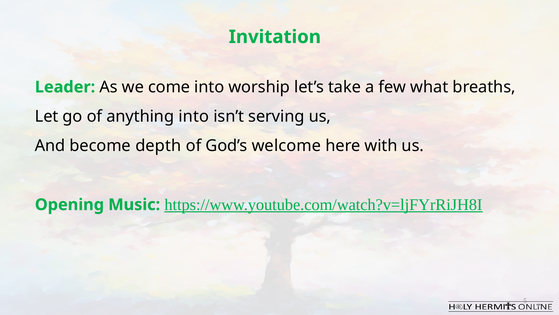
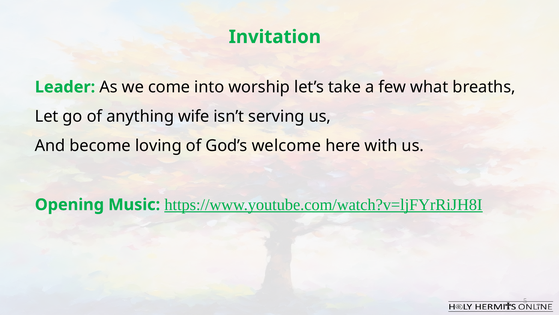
anything into: into -> wife
depth: depth -> loving
